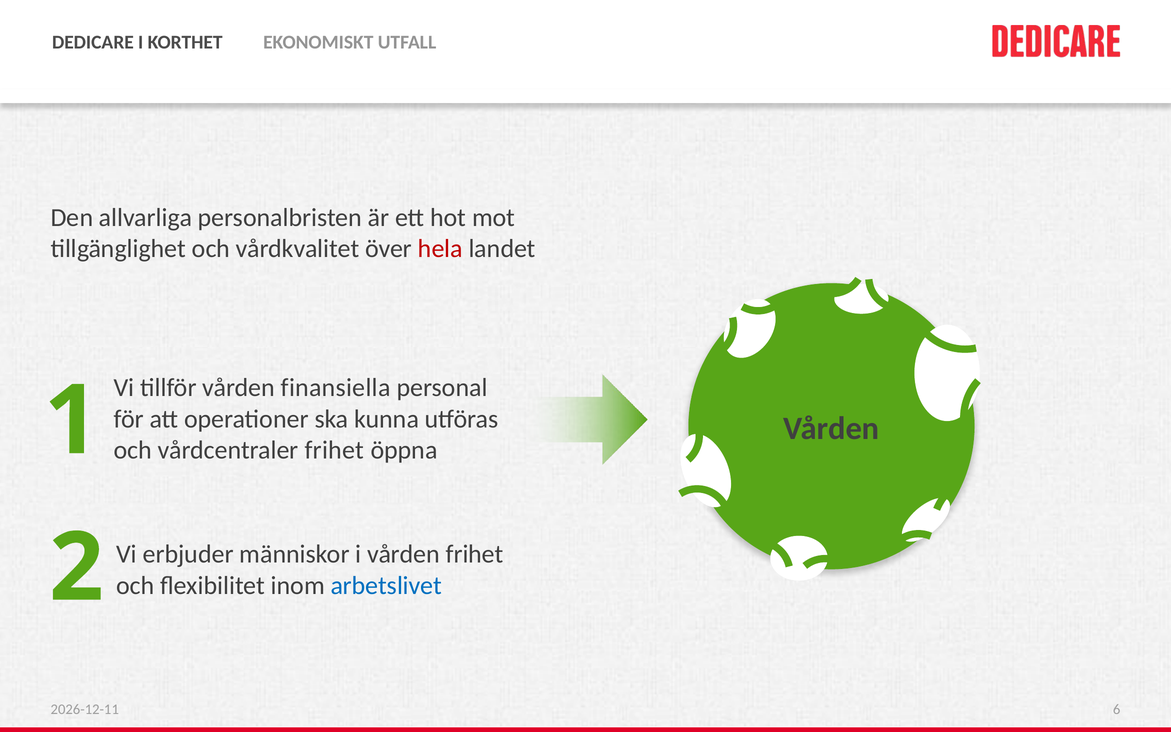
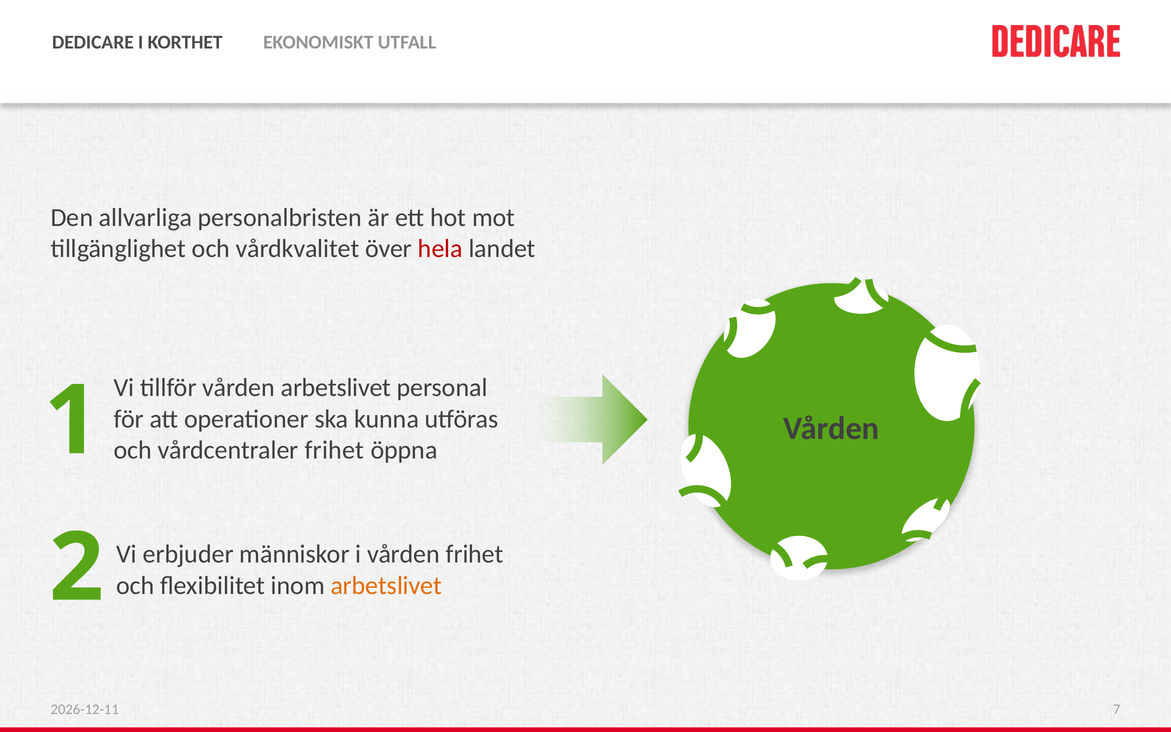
vården finansiella: finansiella -> arbetslivet
arbetslivet at (386, 585) colour: blue -> orange
6: 6 -> 7
